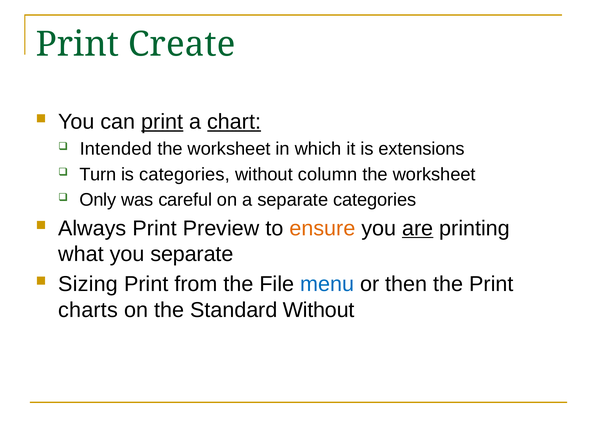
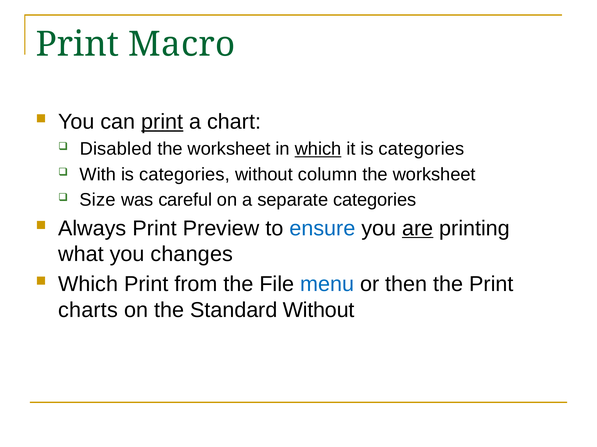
Create: Create -> Macro
chart underline: present -> none
Intended: Intended -> Disabled
which at (318, 149) underline: none -> present
it is extensions: extensions -> categories
Turn: Turn -> With
Only: Only -> Size
ensure colour: orange -> blue
you separate: separate -> changes
Sizing at (88, 285): Sizing -> Which
